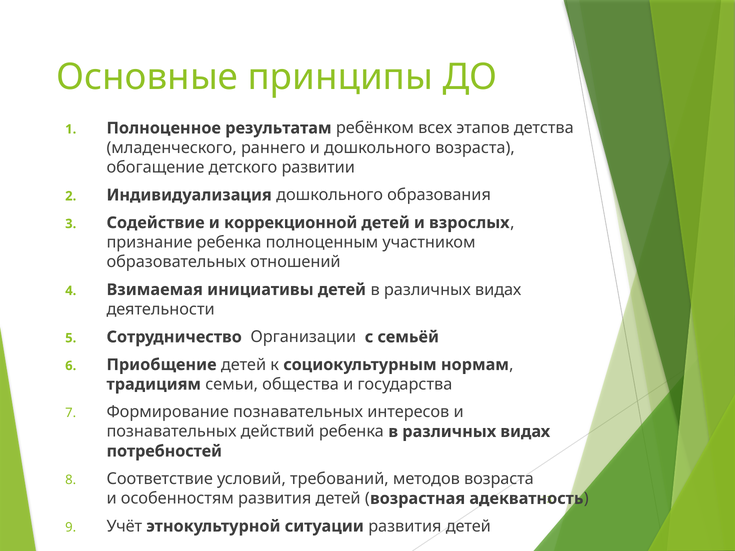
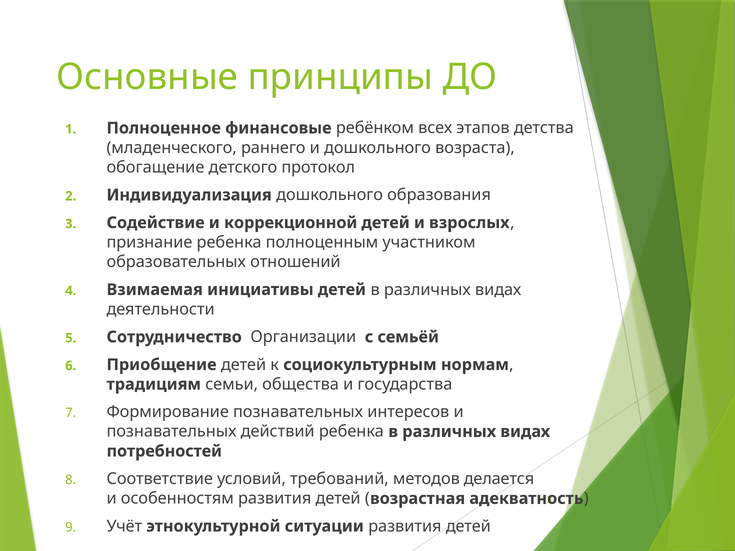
результатам: результатам -> финансовые
развитии: развитии -> протокол
методов возраста: возраста -> делается
